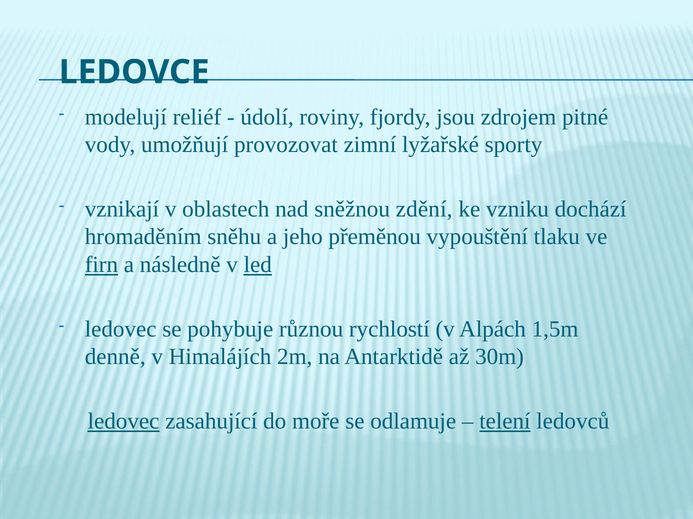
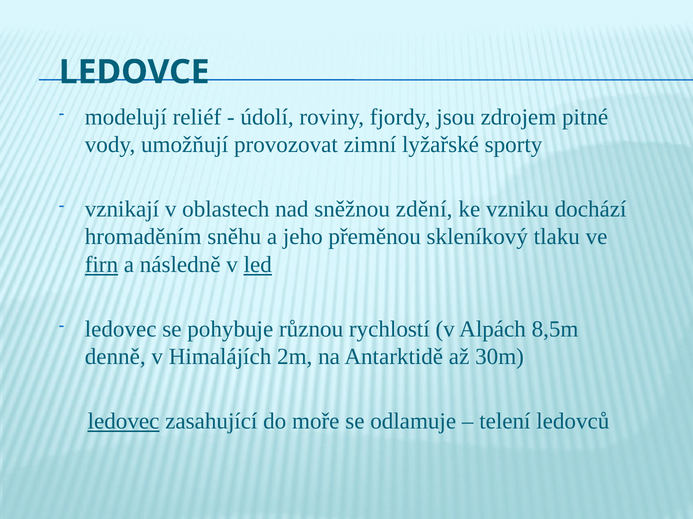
vypouštění: vypouštění -> skleníkový
1,5m: 1,5m -> 8,5m
telení underline: present -> none
